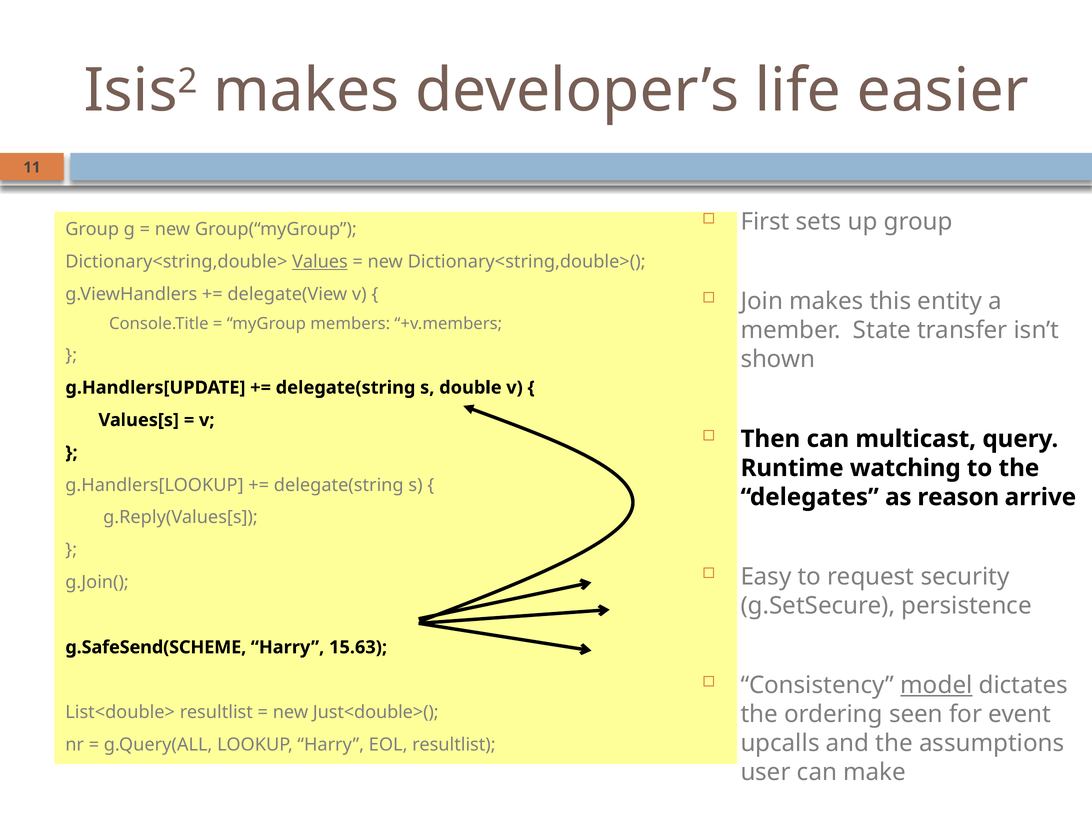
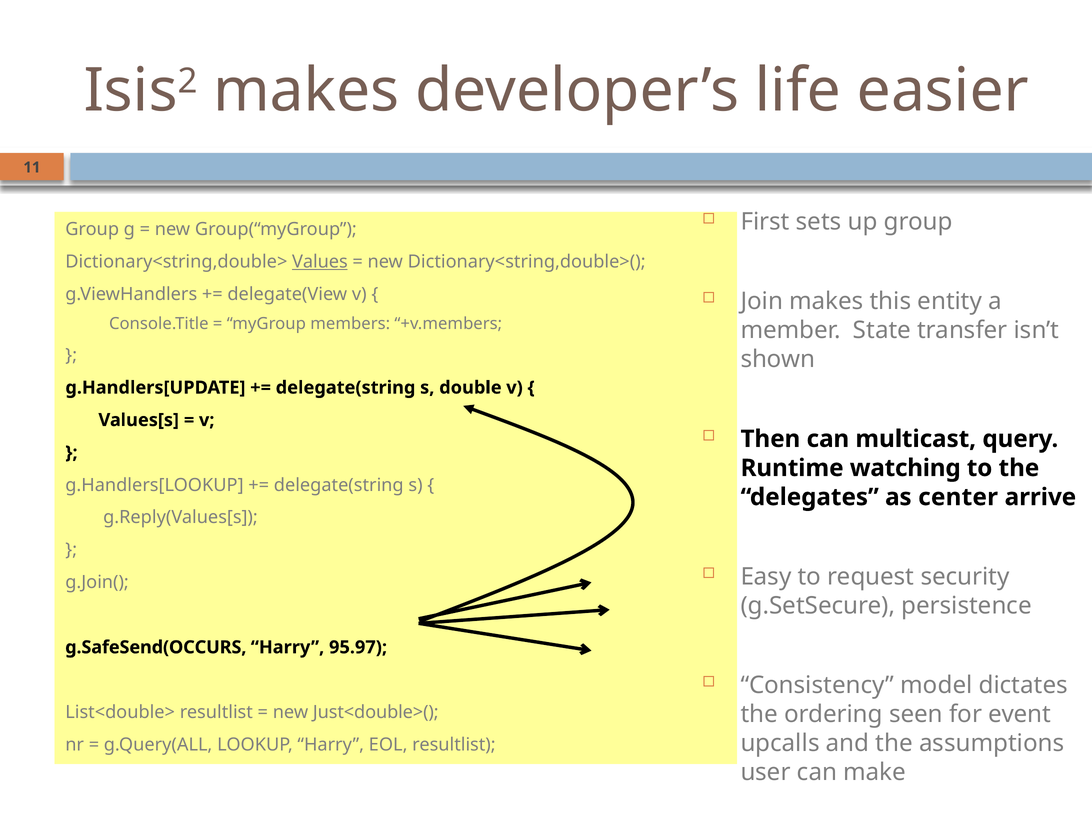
reason: reason -> center
g.SafeSend(SCHEME: g.SafeSend(SCHEME -> g.SafeSend(OCCURS
15.63: 15.63 -> 95.97
model underline: present -> none
